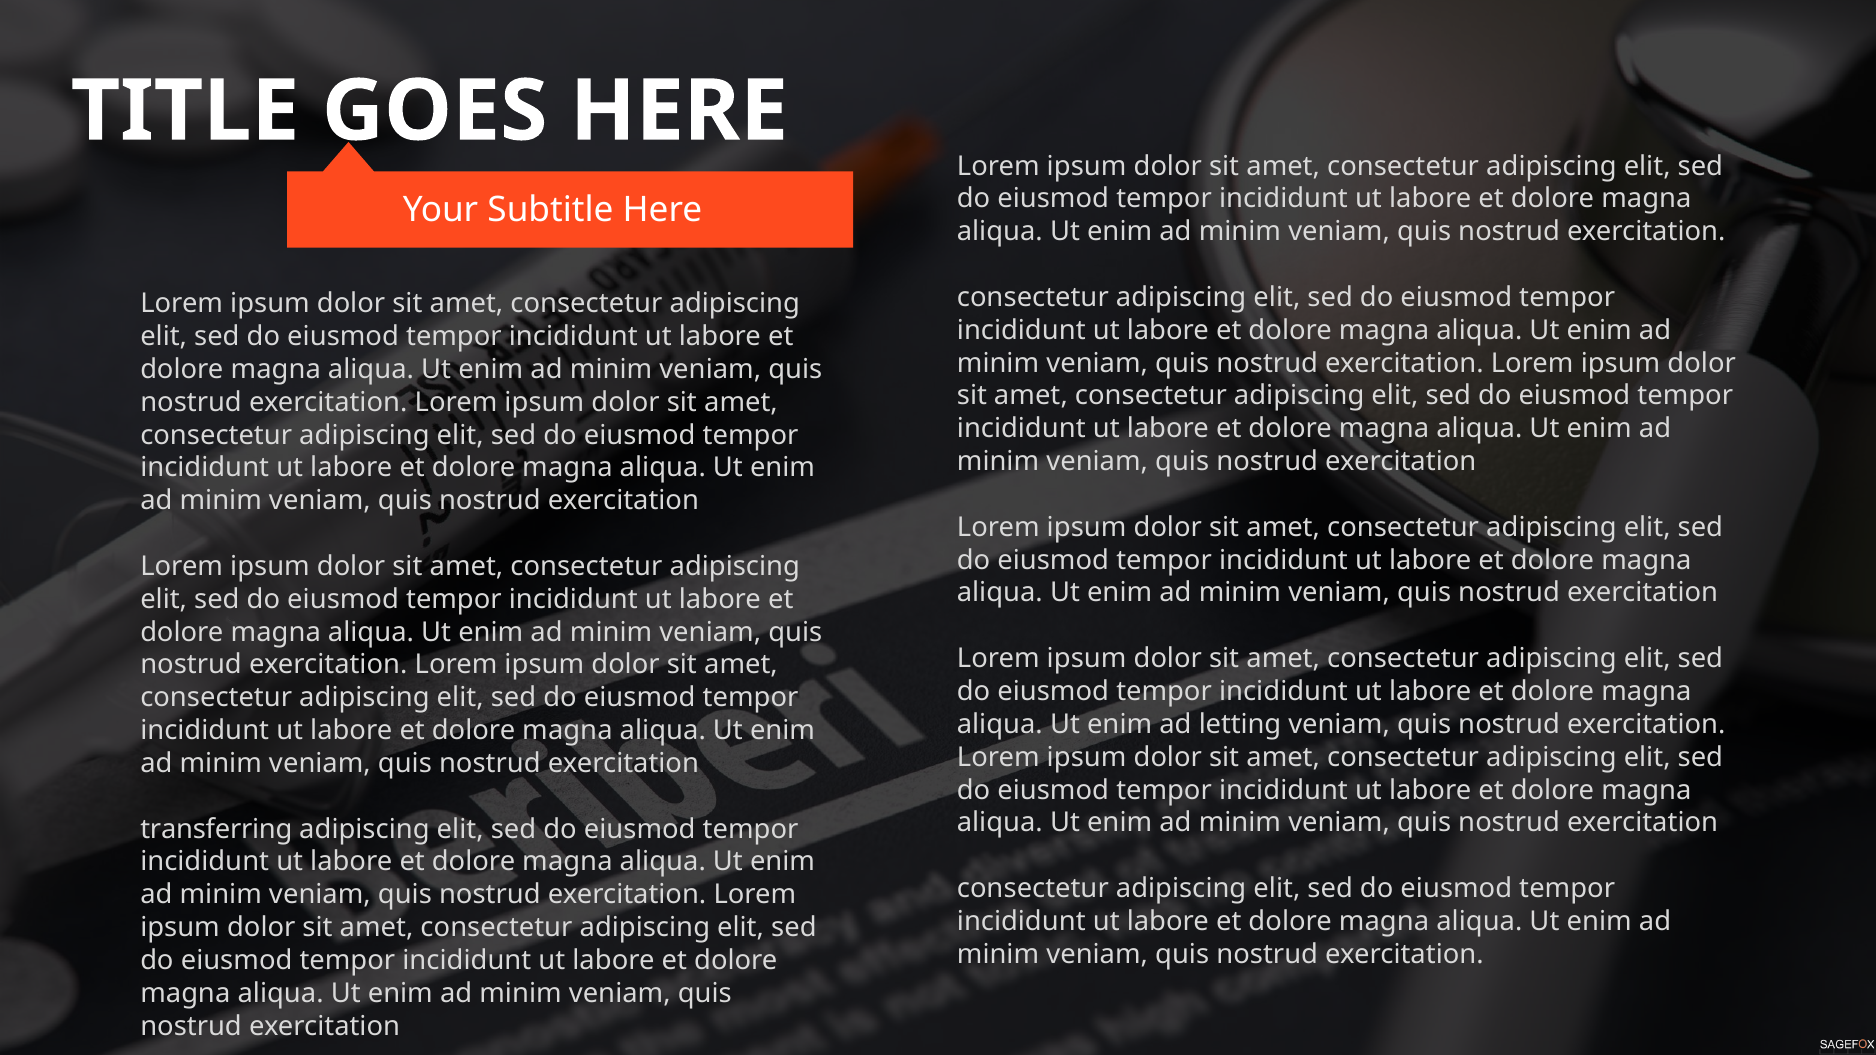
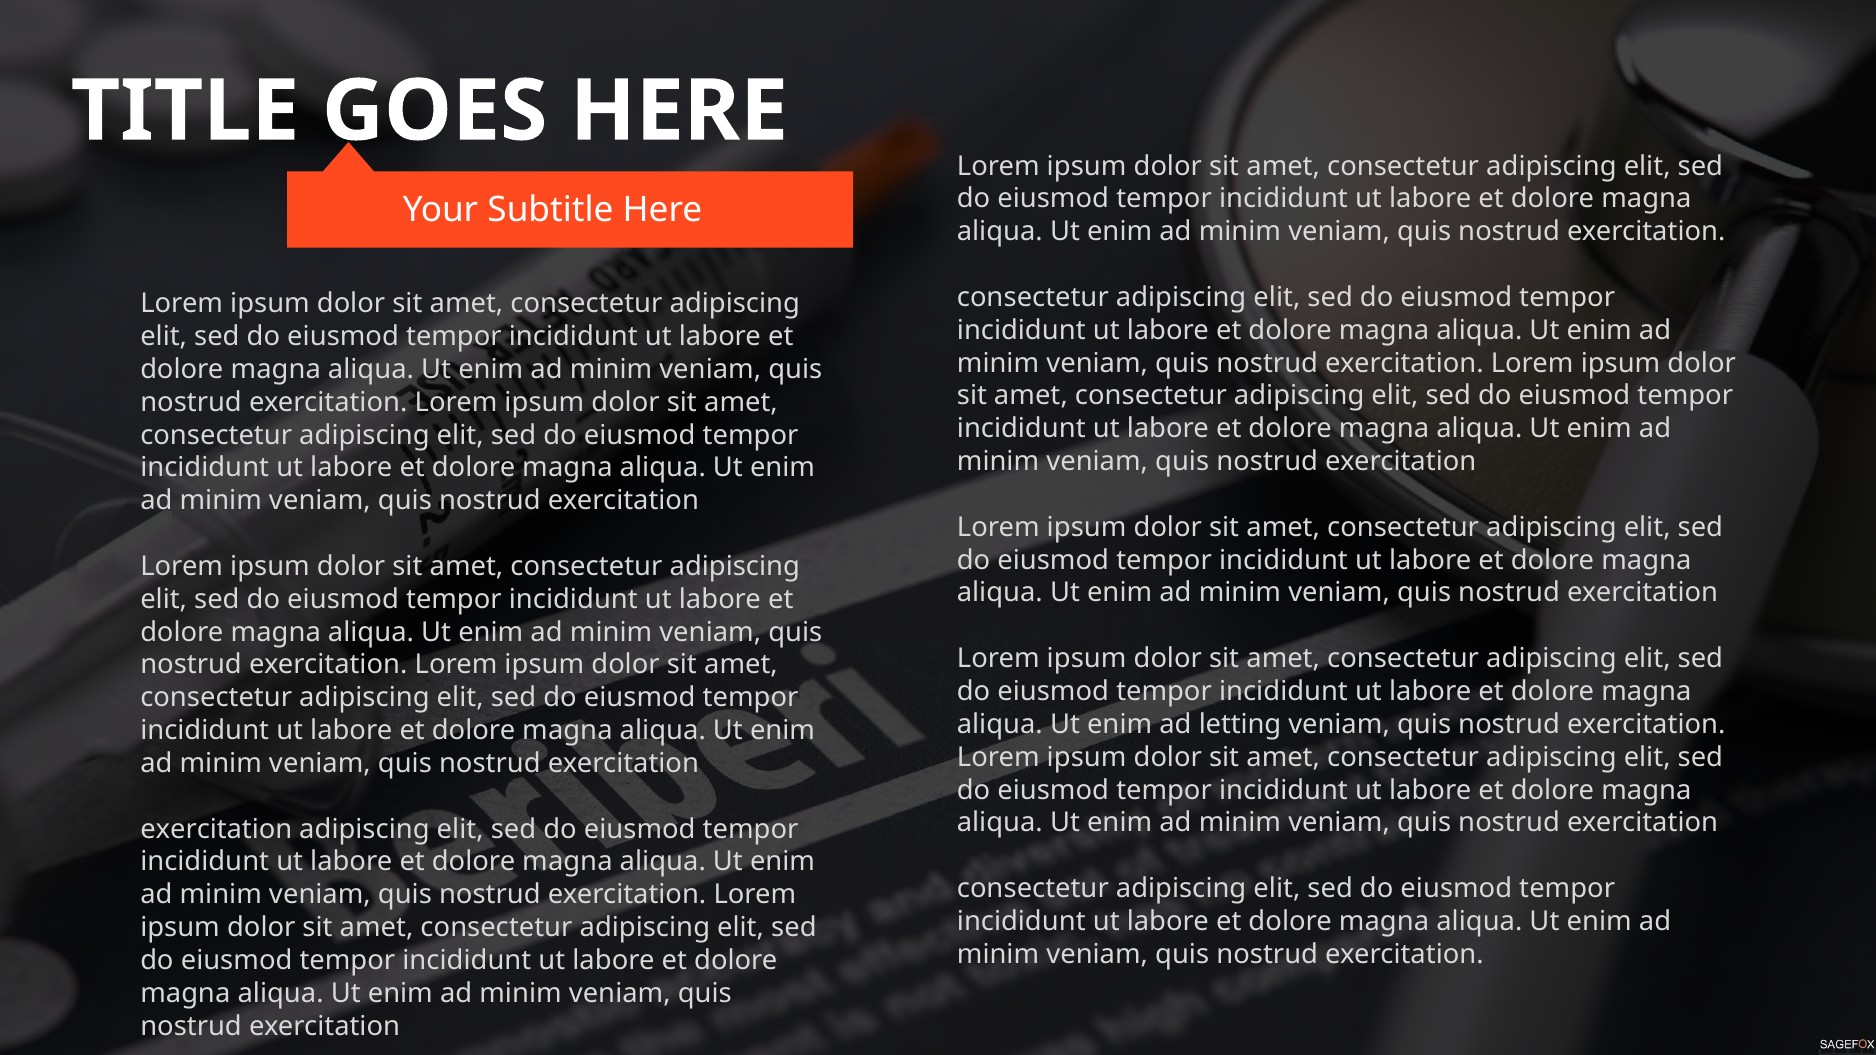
transferring at (216, 829): transferring -> exercitation
